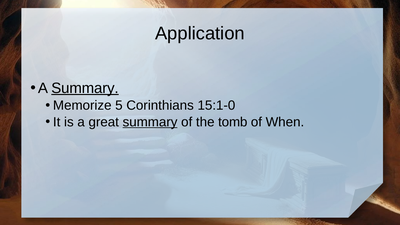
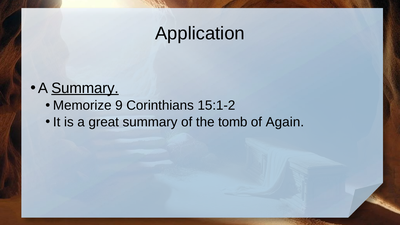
5: 5 -> 9
15:1-0: 15:1-0 -> 15:1-2
summary at (150, 122) underline: present -> none
When: When -> Again
